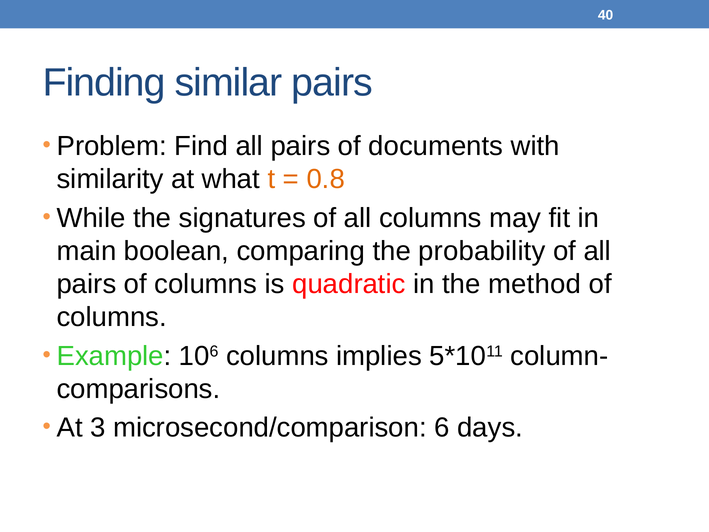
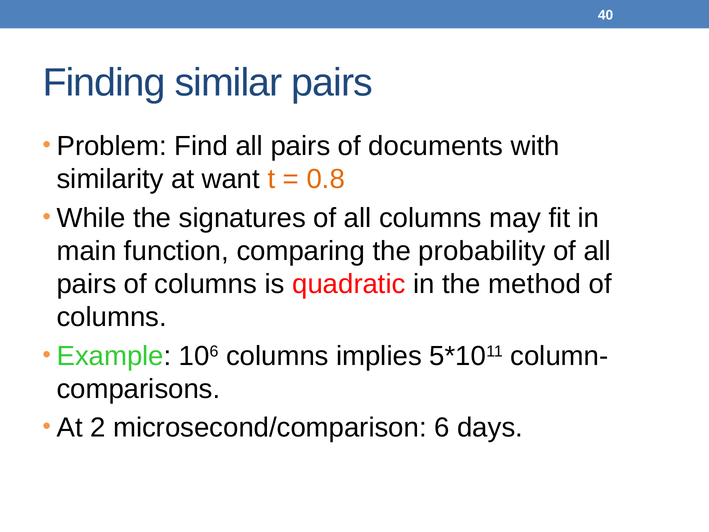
what: what -> want
boolean: boolean -> function
3: 3 -> 2
